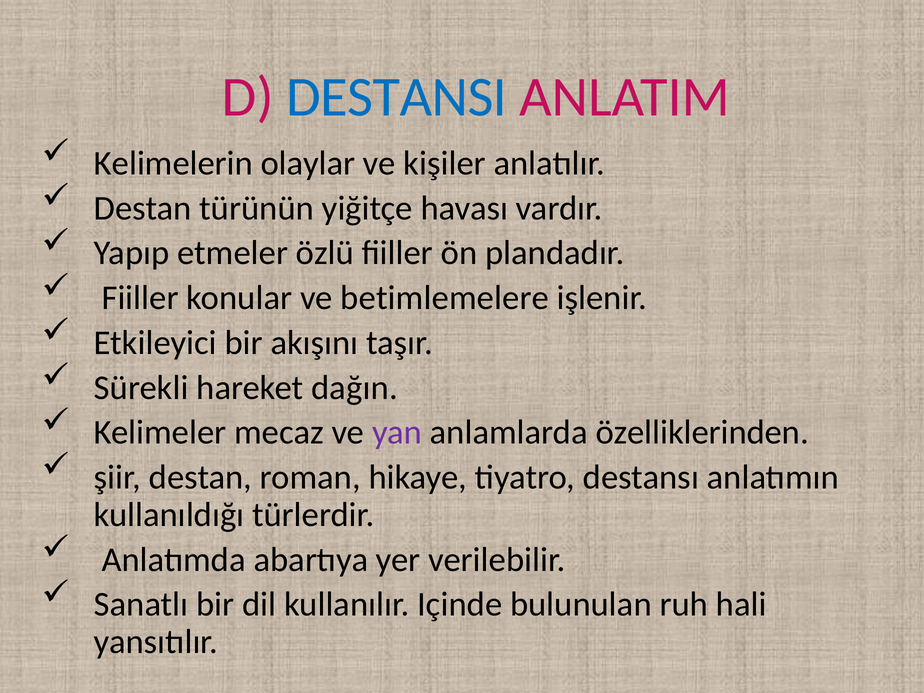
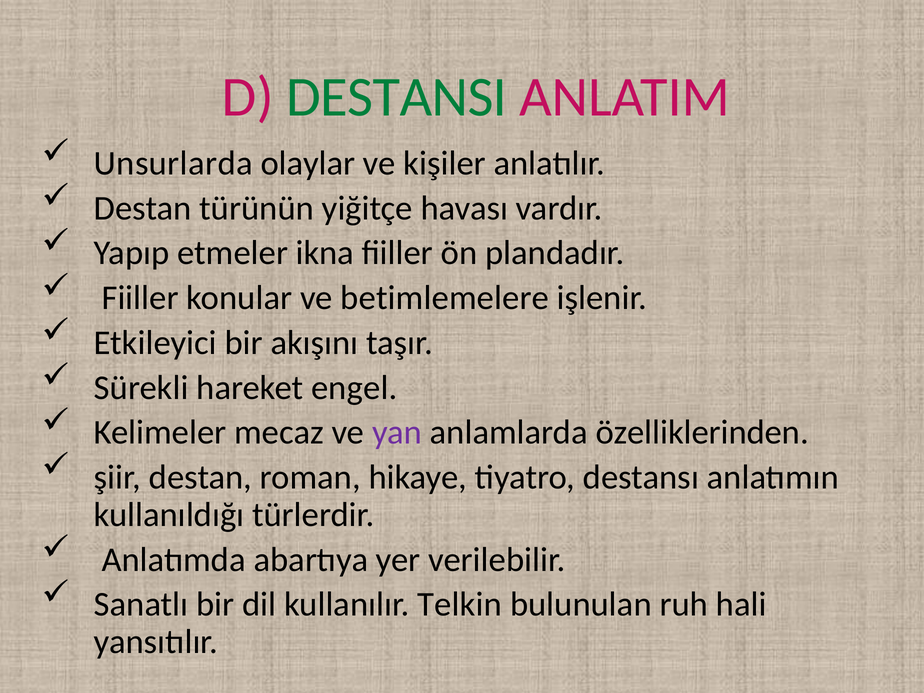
DESTANSI colour: blue -> green
Kelimelerin: Kelimelerin -> Unsurlarda
özlü: özlü -> ikna
dağın: dağın -> engel
Içinde: Içinde -> Telkin
